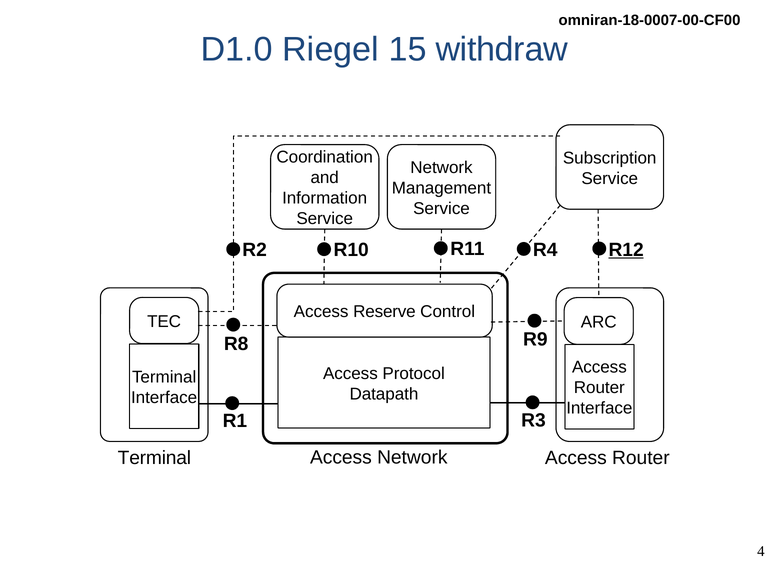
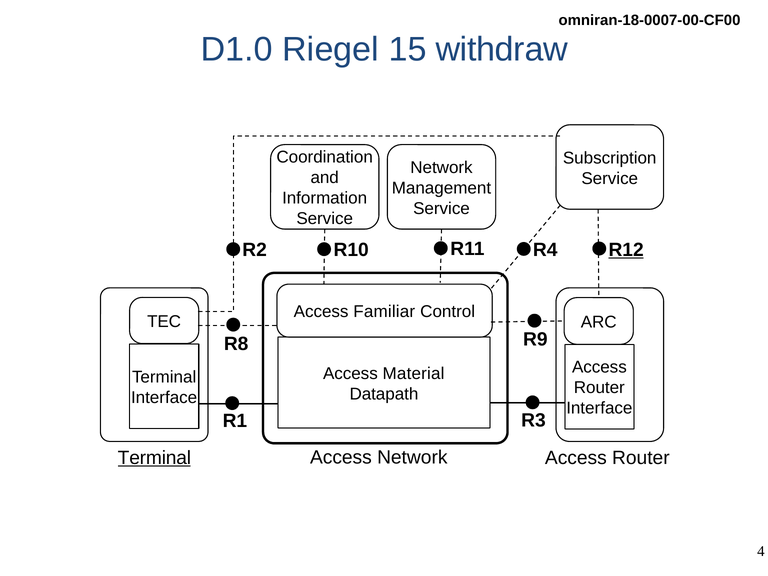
Reserve: Reserve -> Familiar
Protocol: Protocol -> Material
Terminal at (154, 458) underline: none -> present
